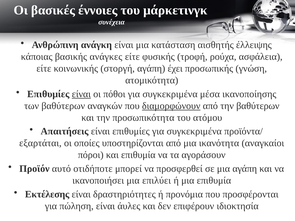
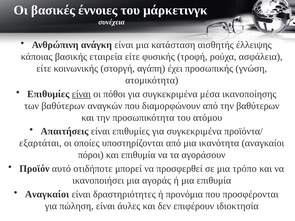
ανάγκες: ανάγκες -> εταιρεία
διαμορφώνουν underline: present -> none
μια αγάπη: αγάπη -> τρόπο
επιλύει: επιλύει -> αγοράς
Εκτέλεσης at (47, 194): Εκτέλεσης -> Αναγκαίοι
